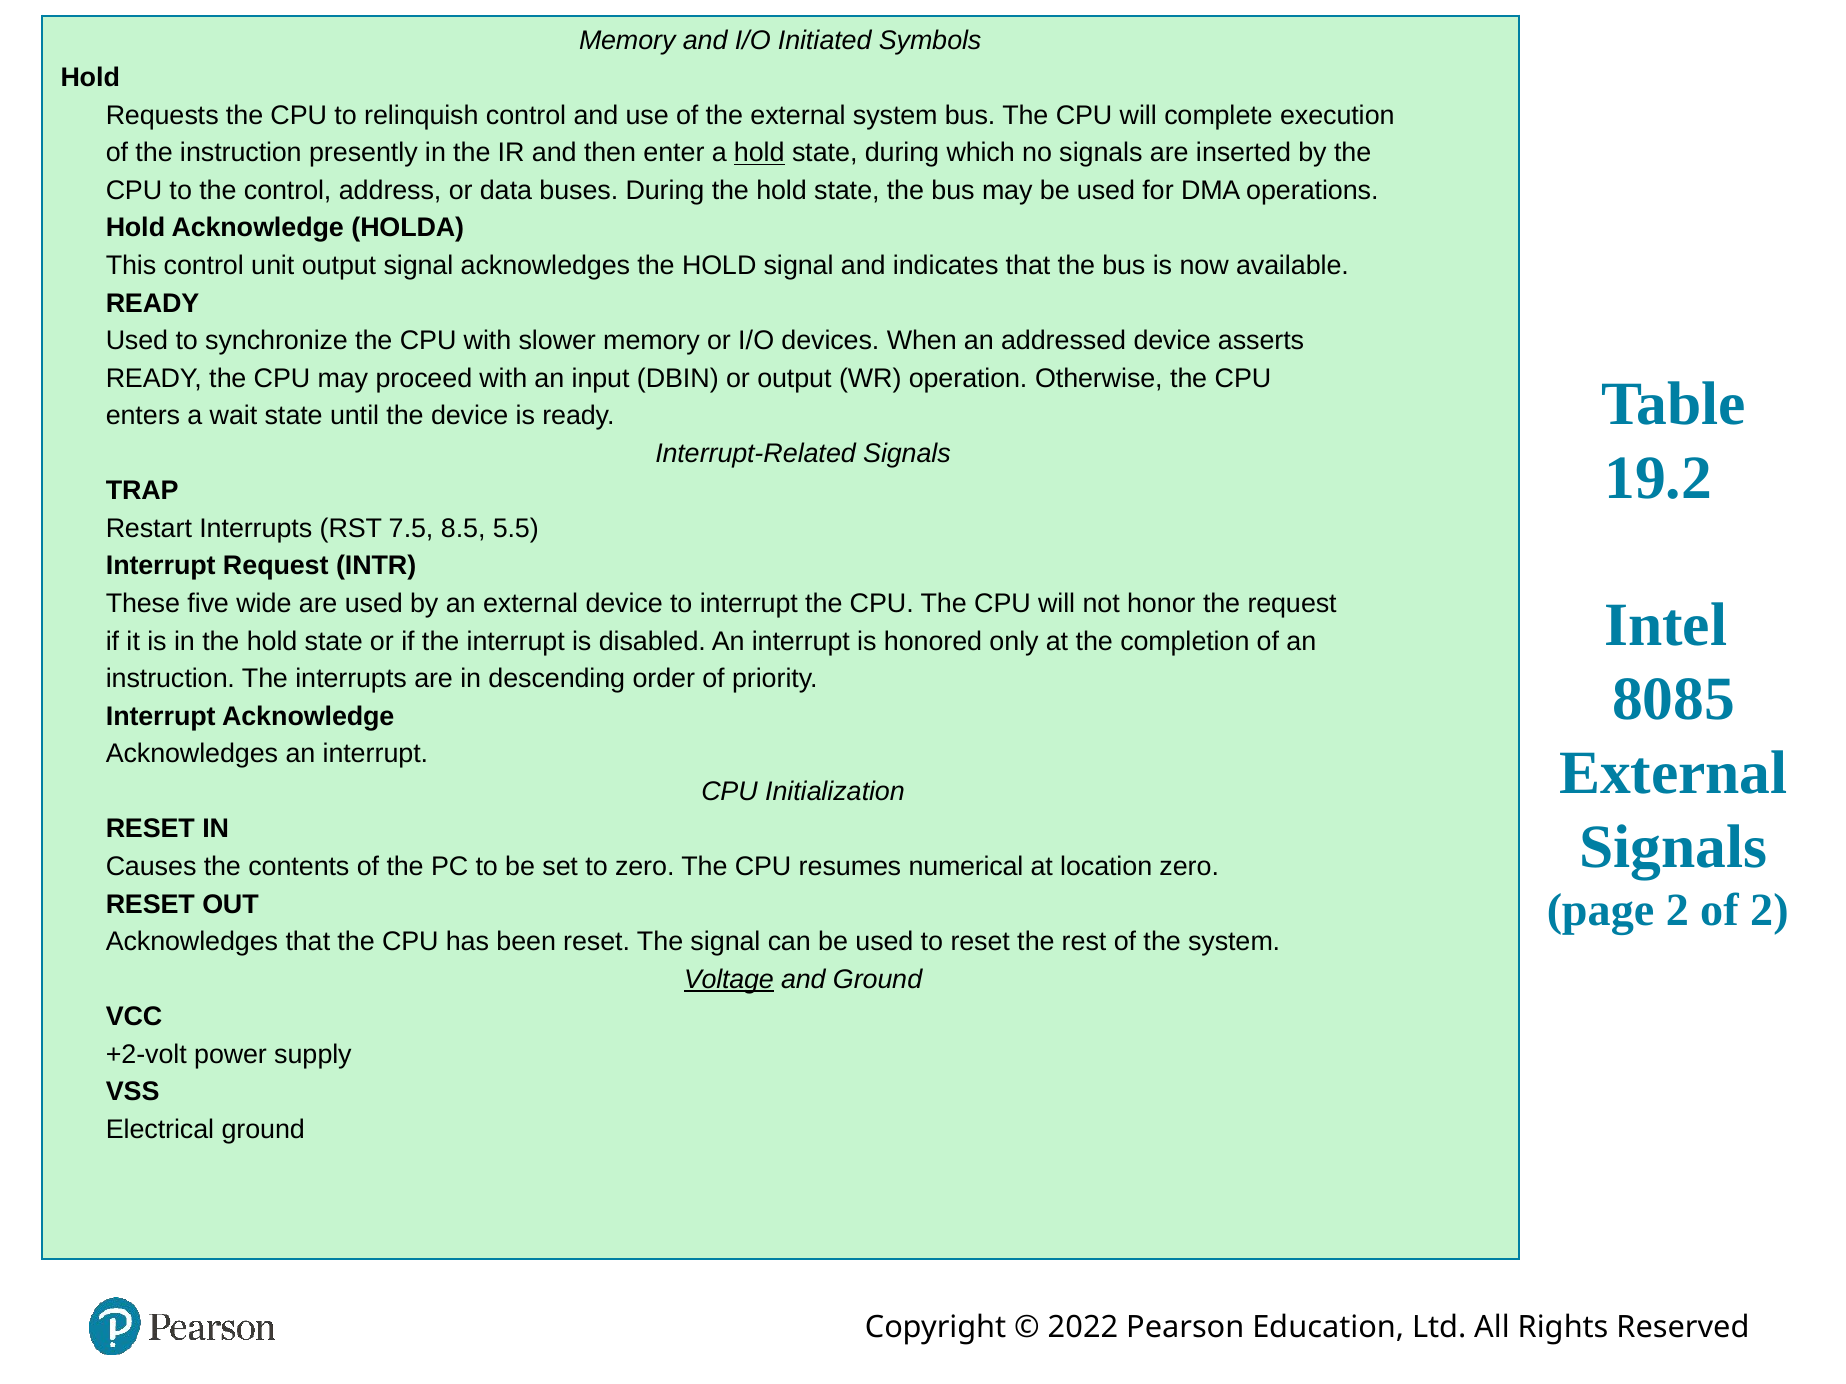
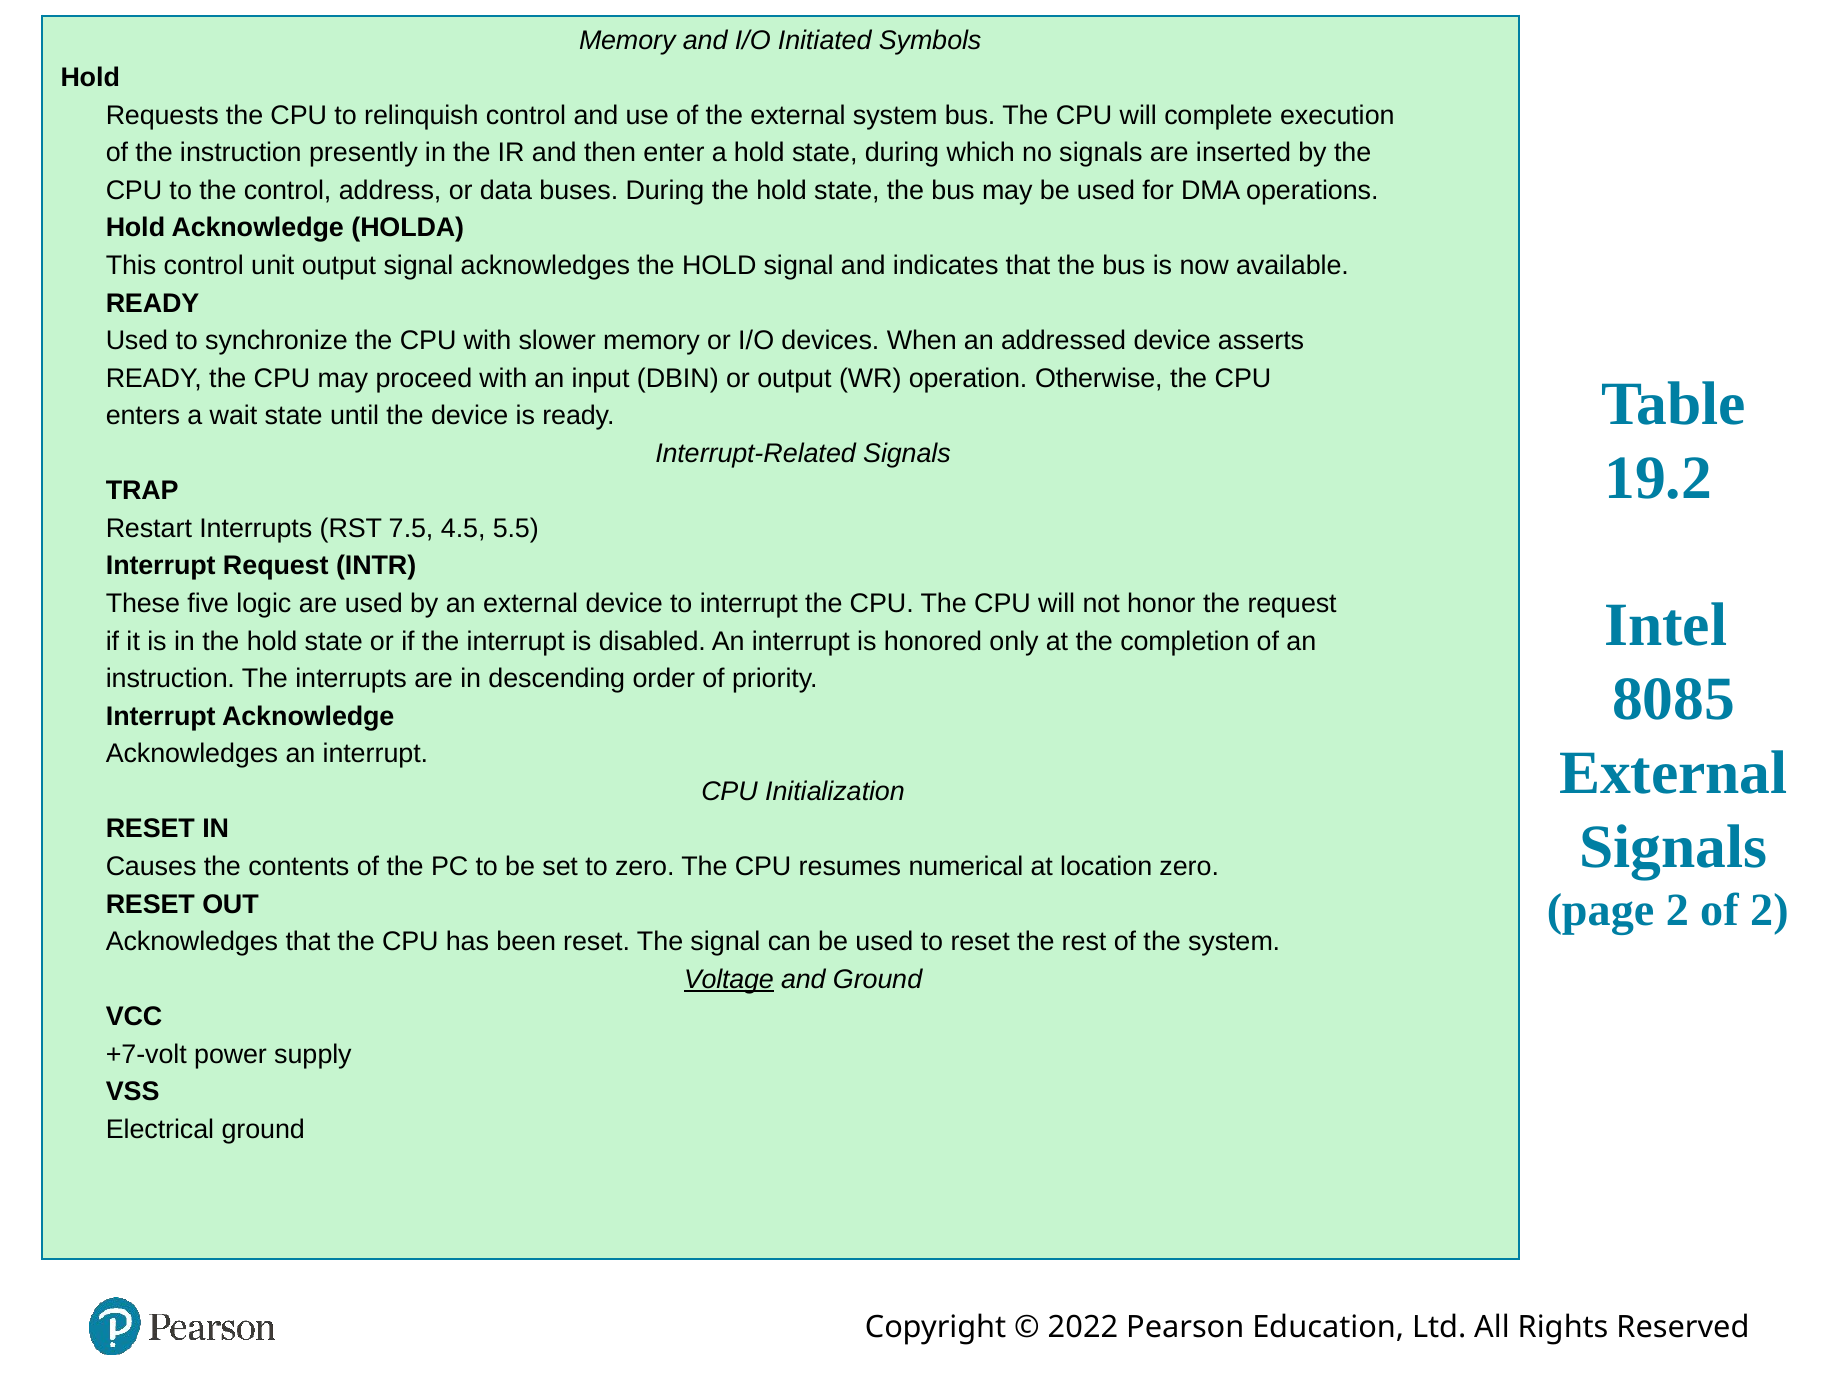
hold at (759, 153) underline: present -> none
8.5: 8.5 -> 4.5
wide: wide -> logic
+2-volt: +2-volt -> +7-volt
